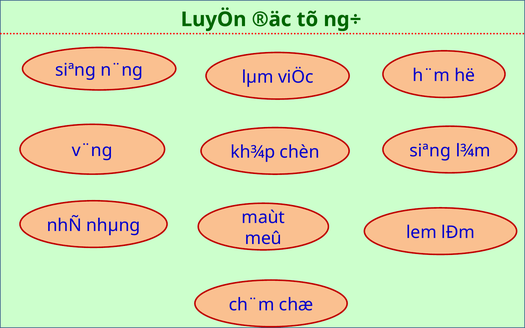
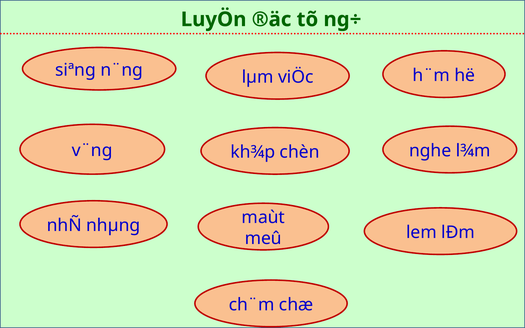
chèn siªng: siªng -> nghe
